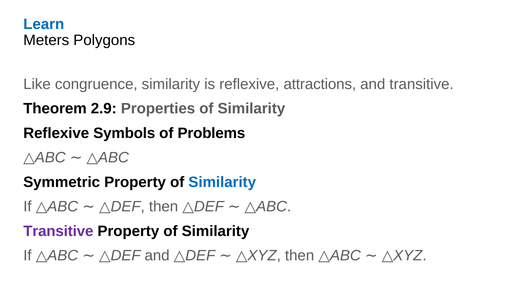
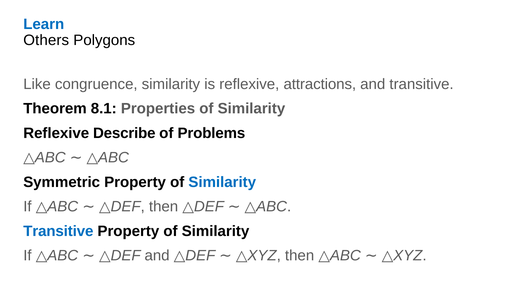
Meters: Meters -> Others
2.9: 2.9 -> 8.1
Symbols: Symbols -> Describe
Transitive at (58, 231) colour: purple -> blue
